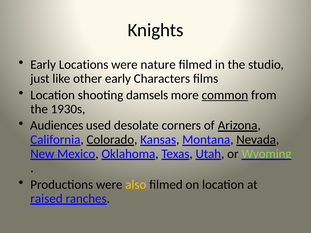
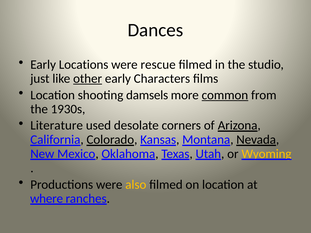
Knights: Knights -> Dances
nature: nature -> rescue
other underline: none -> present
Audiences: Audiences -> Literature
Wyoming colour: light green -> yellow
raised: raised -> where
